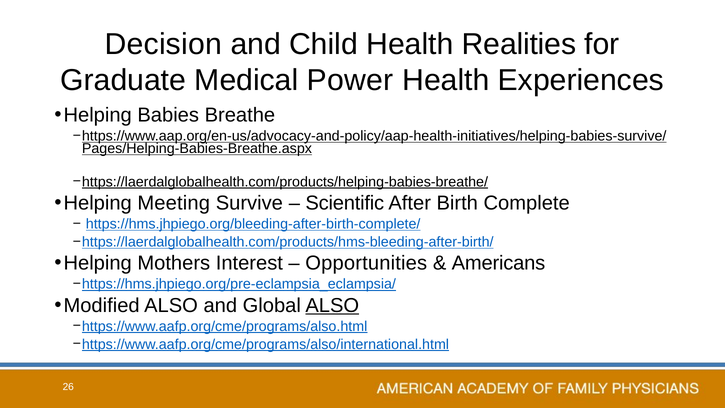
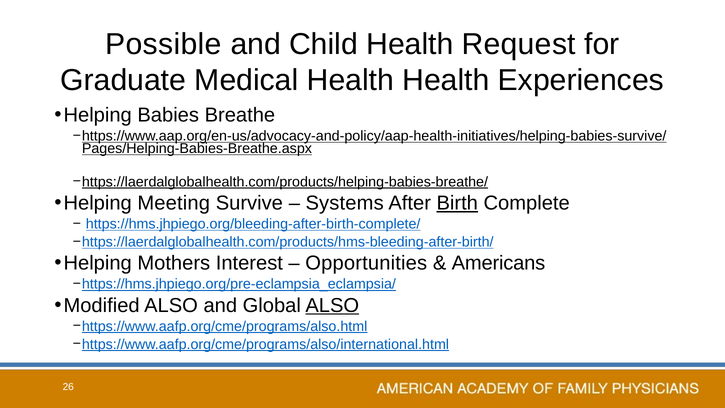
Decision: Decision -> Possible
Realities: Realities -> Request
Medical Power: Power -> Health
Scientific: Scientific -> Systems
Birth underline: none -> present
